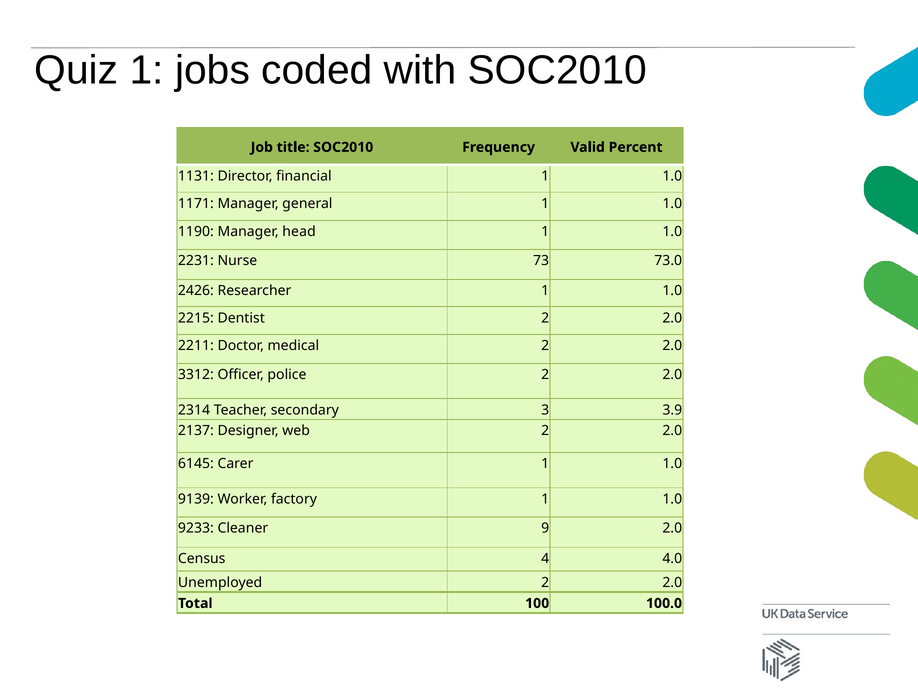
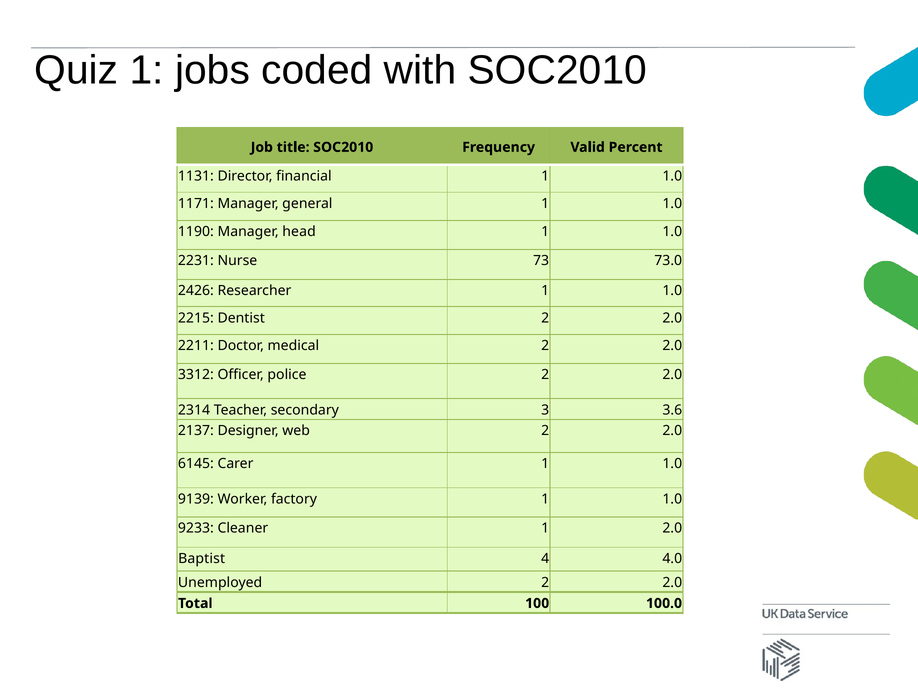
3.9: 3.9 -> 3.6
Cleaner 9: 9 -> 1
Census: Census -> Baptist
